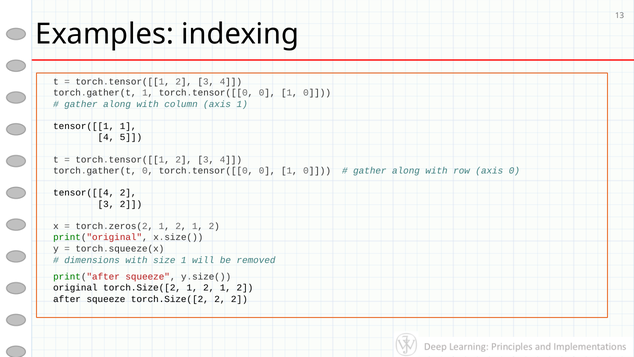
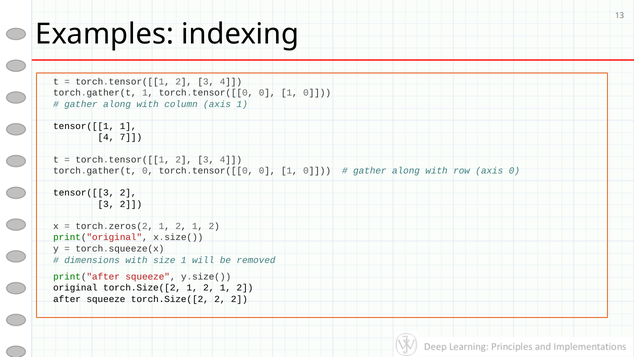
5: 5 -> 7
tensor([[4: tensor([[4 -> tensor([[3
